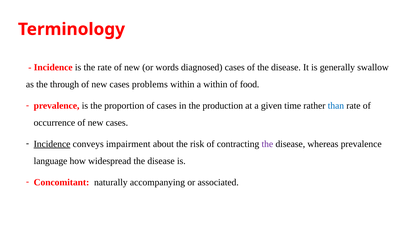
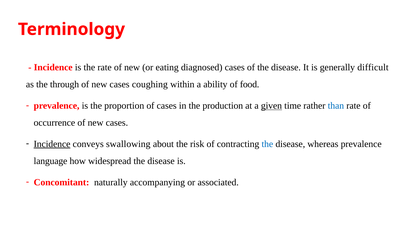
words: words -> eating
swallow: swallow -> difficult
problems: problems -> coughing
a within: within -> ability
given underline: none -> present
impairment: impairment -> swallowing
the at (267, 144) colour: purple -> blue
